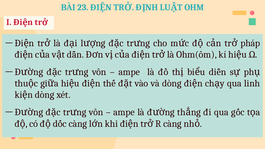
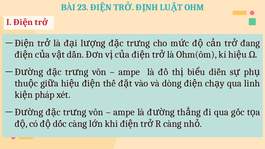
pháp: pháp -> đang
dòng at (45, 95): dòng -> pháp
